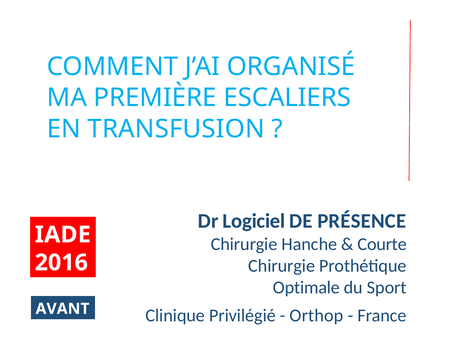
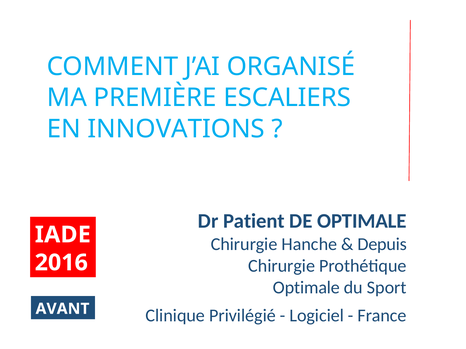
TRANSFUSION: TRANSFUSION -> INNOVATIONS
Logiciel: Logiciel -> Patient
DE PRÉSENCE: PRÉSENCE -> OPTIMALE
Courte: Courte -> Depuis
Orthop: Orthop -> Logiciel
